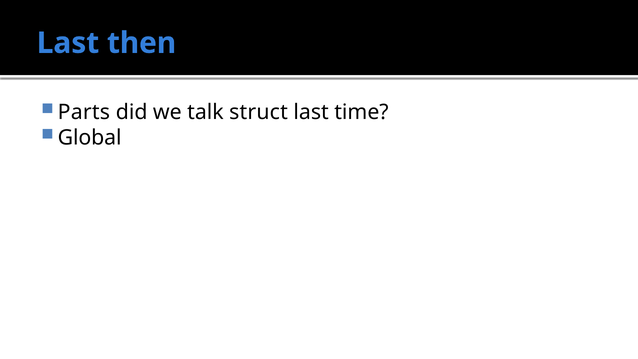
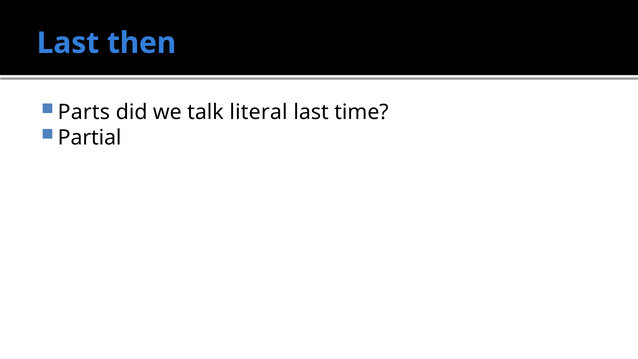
struct: struct -> literal
Global: Global -> Partial
